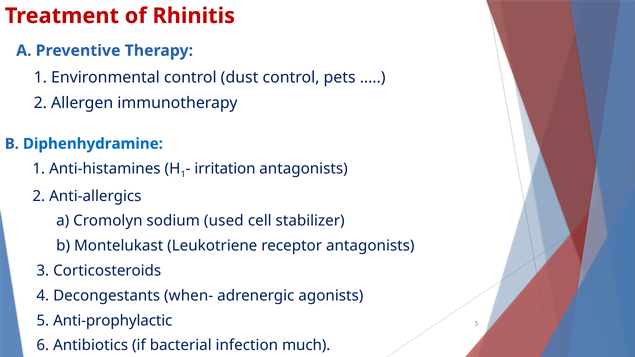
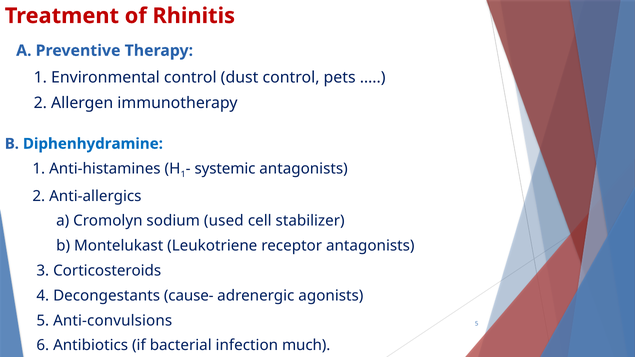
irritation: irritation -> systemic
when-: when- -> cause-
Anti-prophylactic: Anti-prophylactic -> Anti-convulsions
